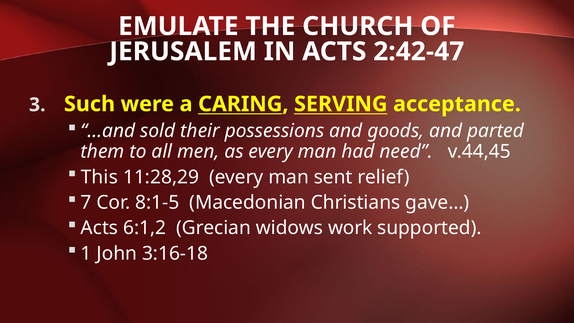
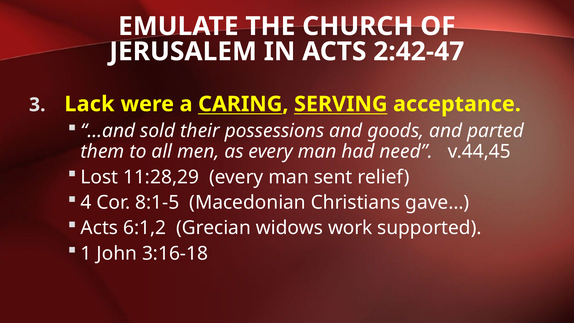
Such: Such -> Lack
This: This -> Lost
7: 7 -> 4
